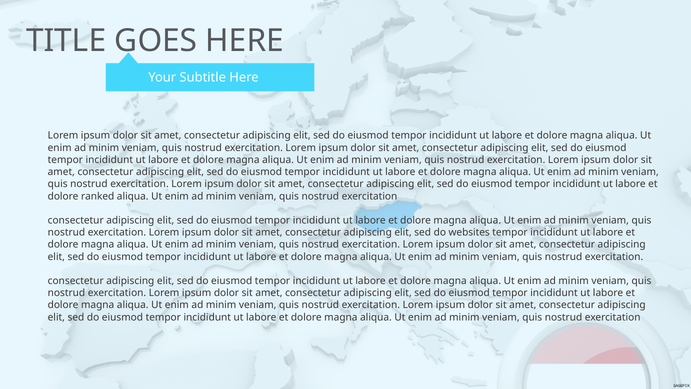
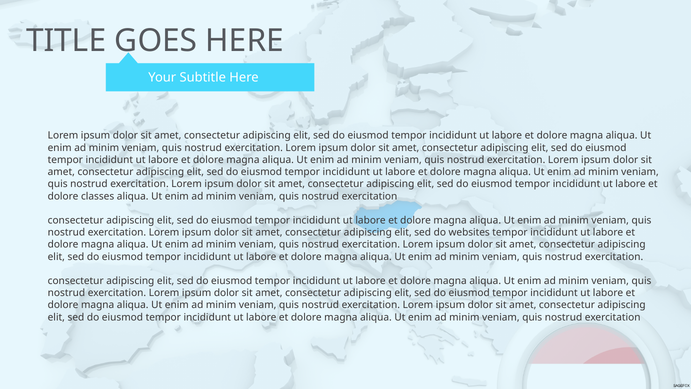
ranked: ranked -> classes
